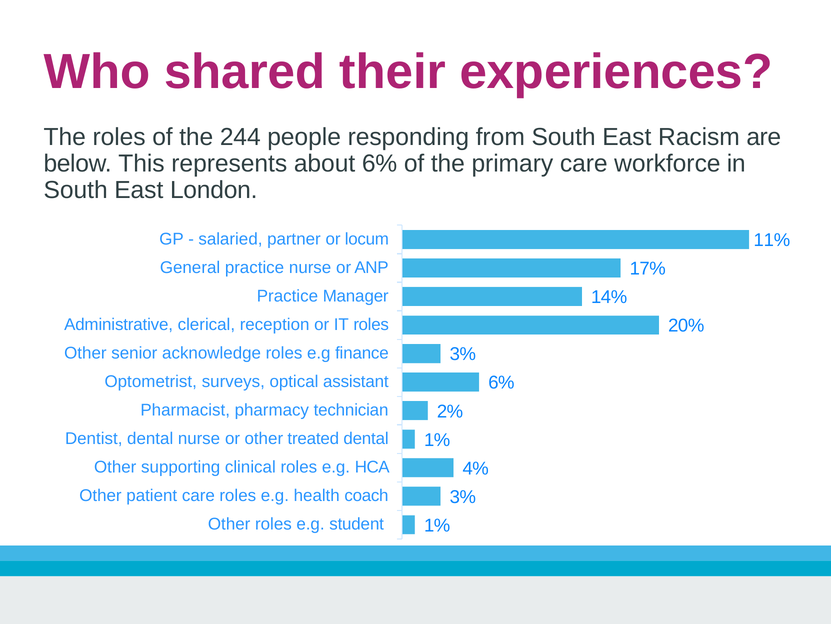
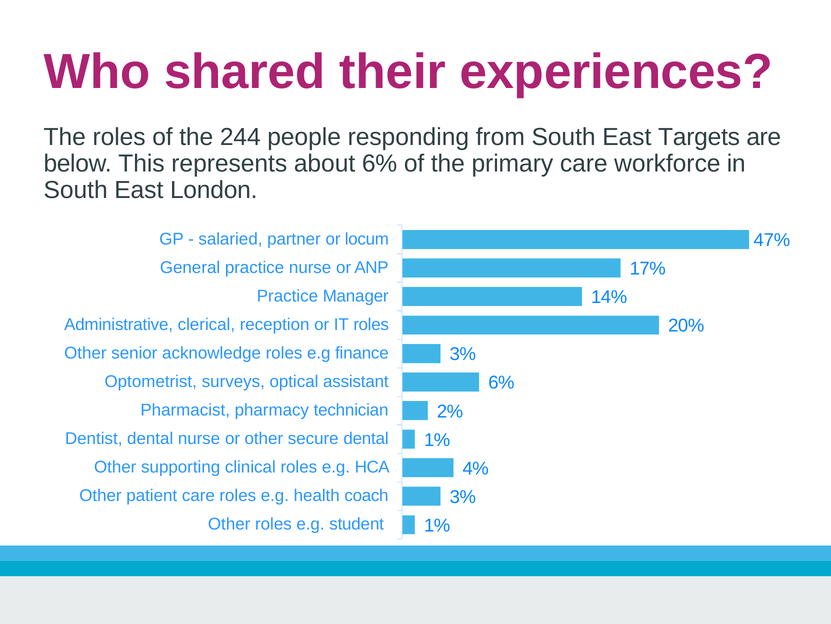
Racism: Racism -> Targets
11%: 11% -> 47%
treated: treated -> secure
